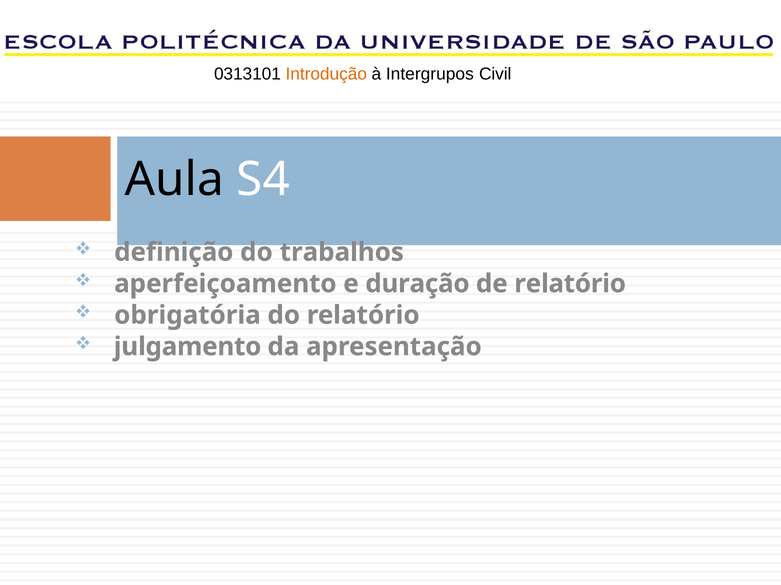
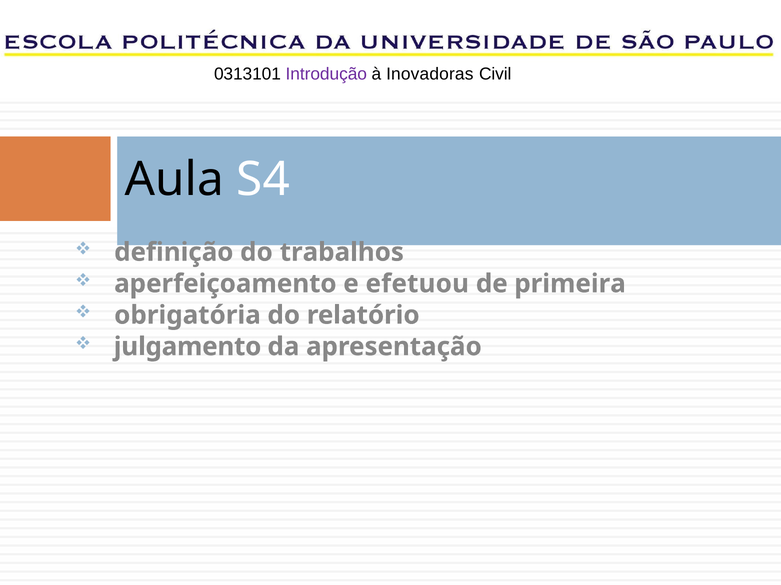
Introdução colour: orange -> purple
Intergrupos: Intergrupos -> Inovadoras
duração: duração -> efetuou
de relatório: relatório -> primeira
